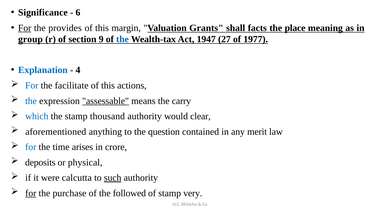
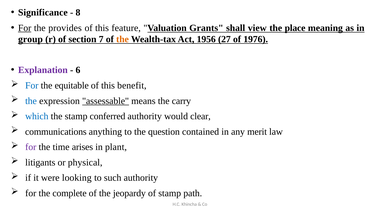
6: 6 -> 8
margin: margin -> feature
facts: facts -> view
9: 9 -> 7
the at (122, 39) colour: blue -> orange
1947: 1947 -> 1956
1977: 1977 -> 1976
Explanation colour: blue -> purple
4: 4 -> 6
facilitate: facilitate -> equitable
actions: actions -> benefit
thousand: thousand -> conferred
aforementioned: aforementioned -> communications
for at (31, 147) colour: blue -> purple
crore: crore -> plant
deposits: deposits -> litigants
calcutta: calcutta -> looking
such underline: present -> none
for at (31, 193) underline: present -> none
purchase: purchase -> complete
followed: followed -> jeopardy
very: very -> path
